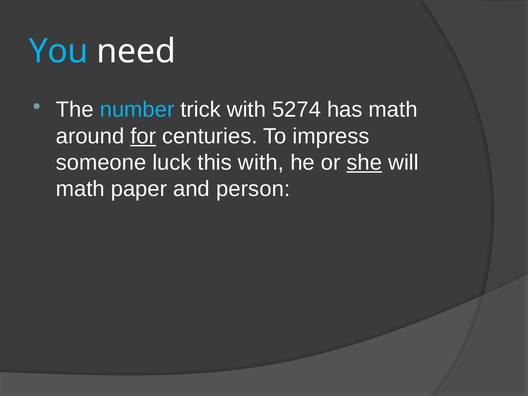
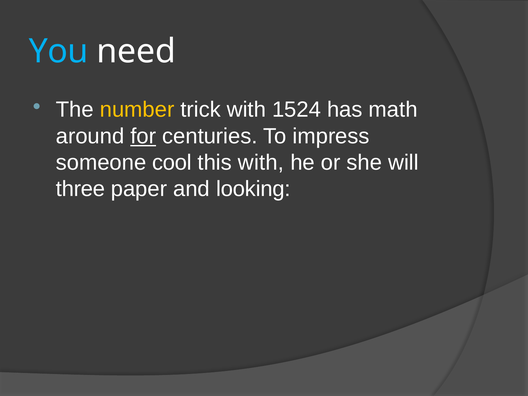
number colour: light blue -> yellow
5274: 5274 -> 1524
luck: luck -> cool
she underline: present -> none
math at (80, 189): math -> three
person: person -> looking
